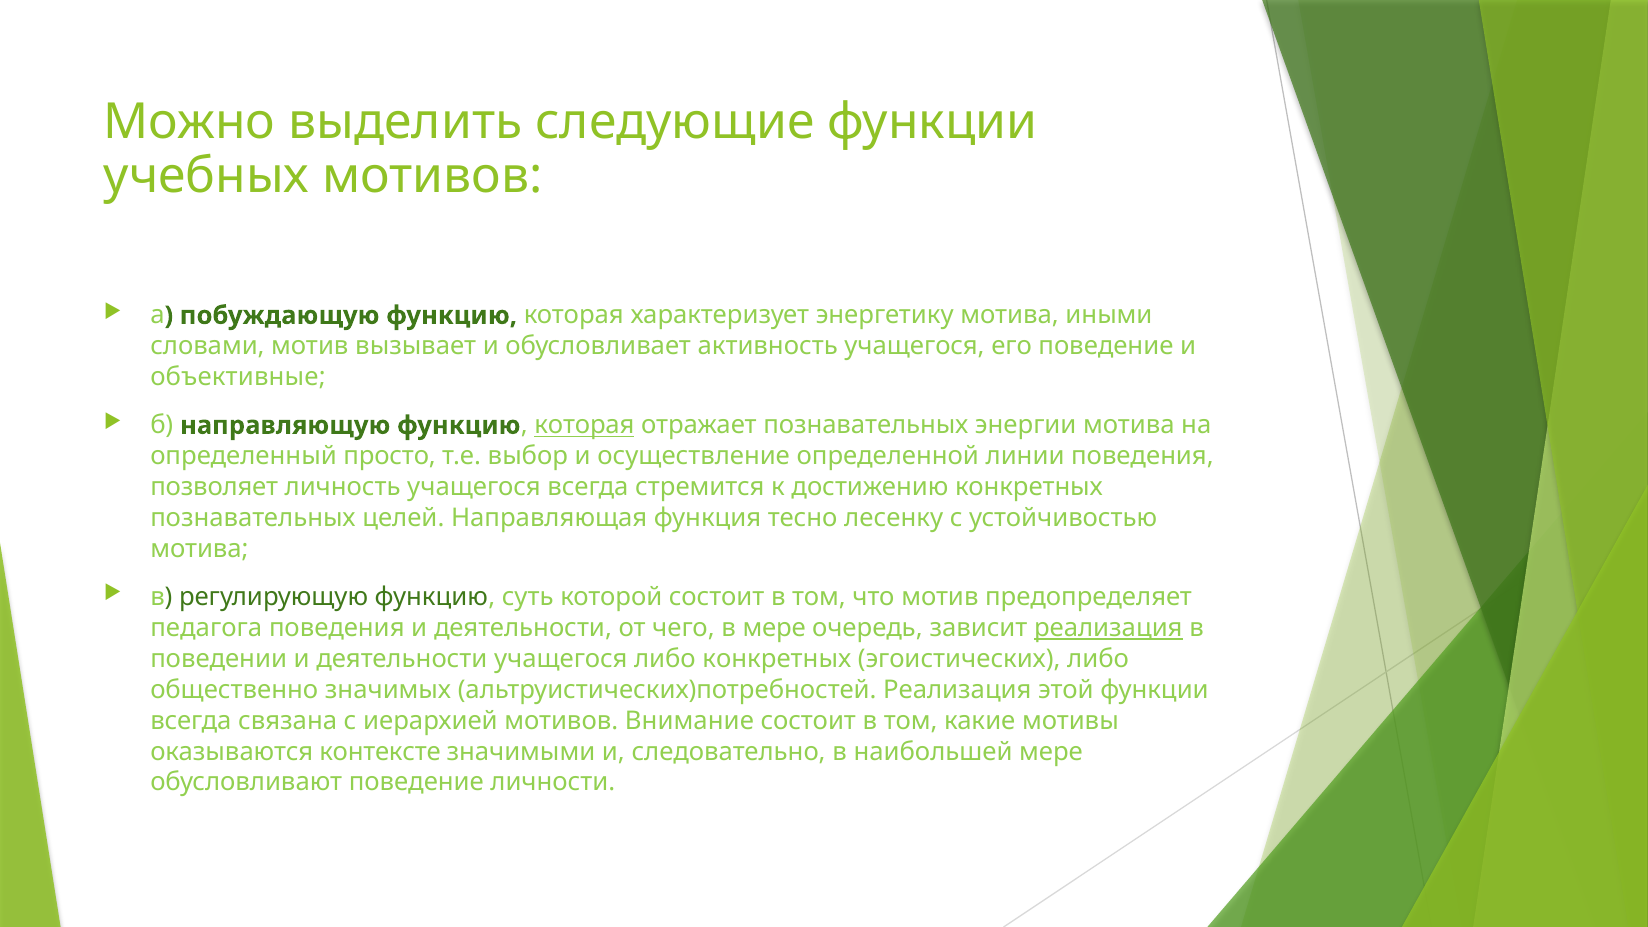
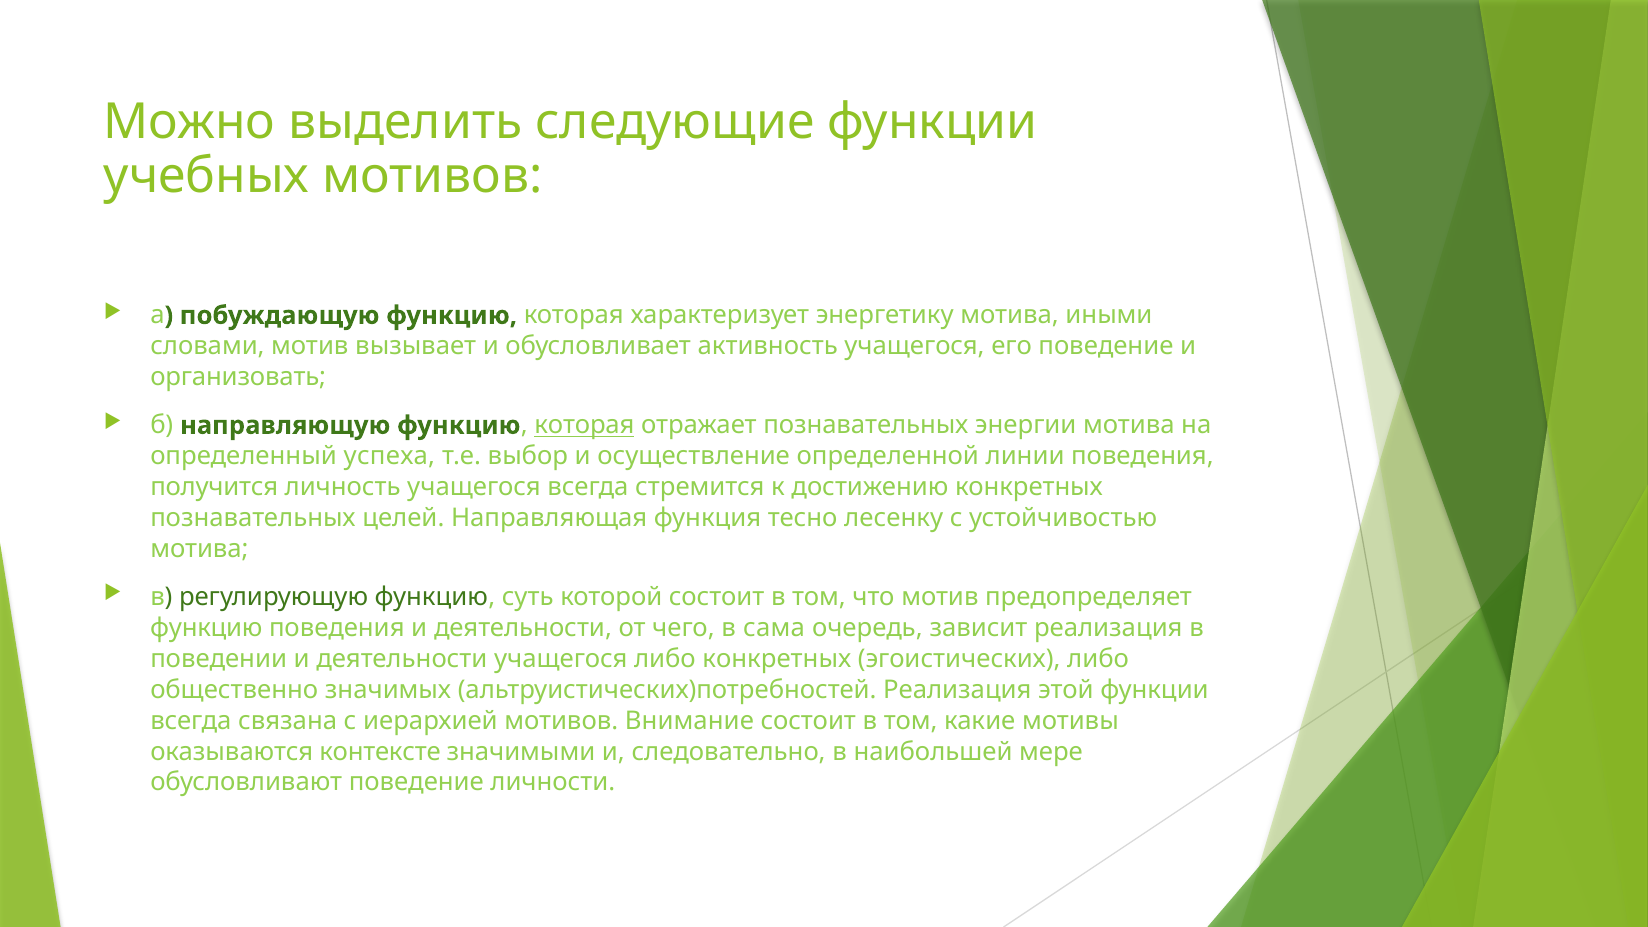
объективные: объективные -> организовать
просто: просто -> успеха
позволяет: позволяет -> получится
педагога at (206, 628): педагога -> функцию
в мере: мере -> сама
реализация at (1108, 628) underline: present -> none
